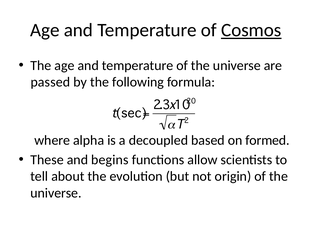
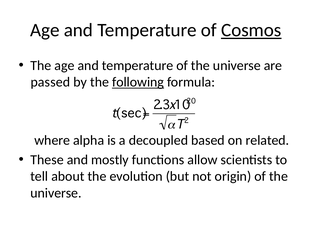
following underline: none -> present
formed: formed -> related
begins: begins -> mostly
